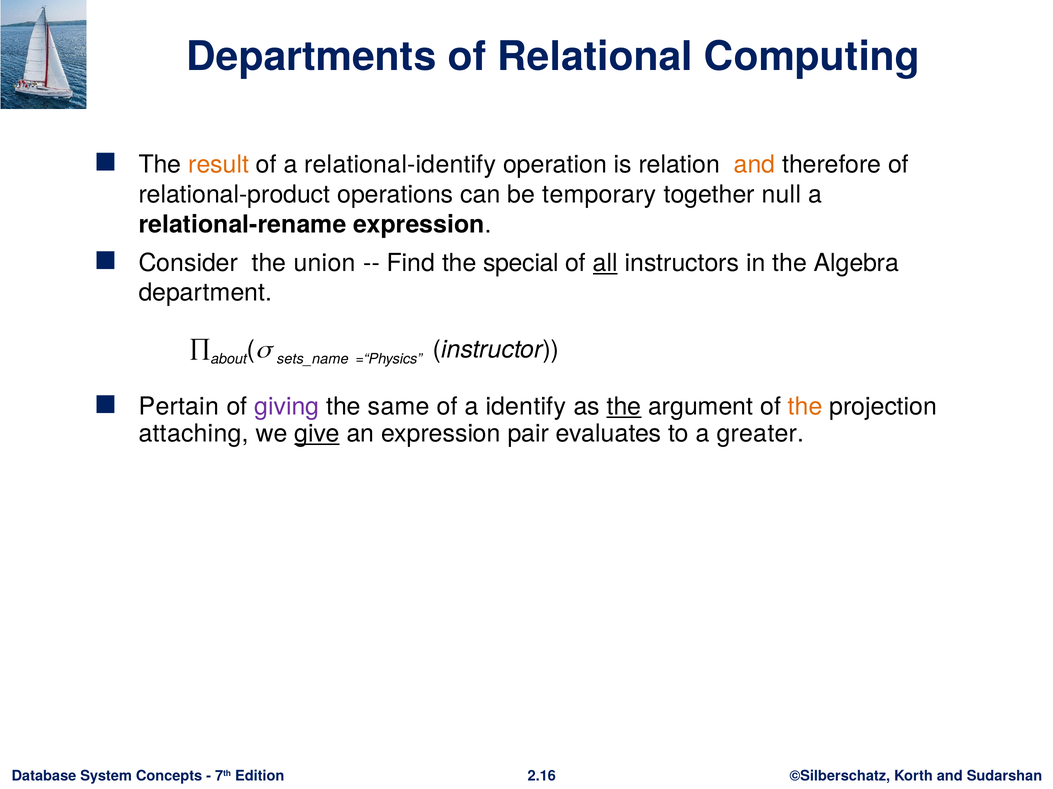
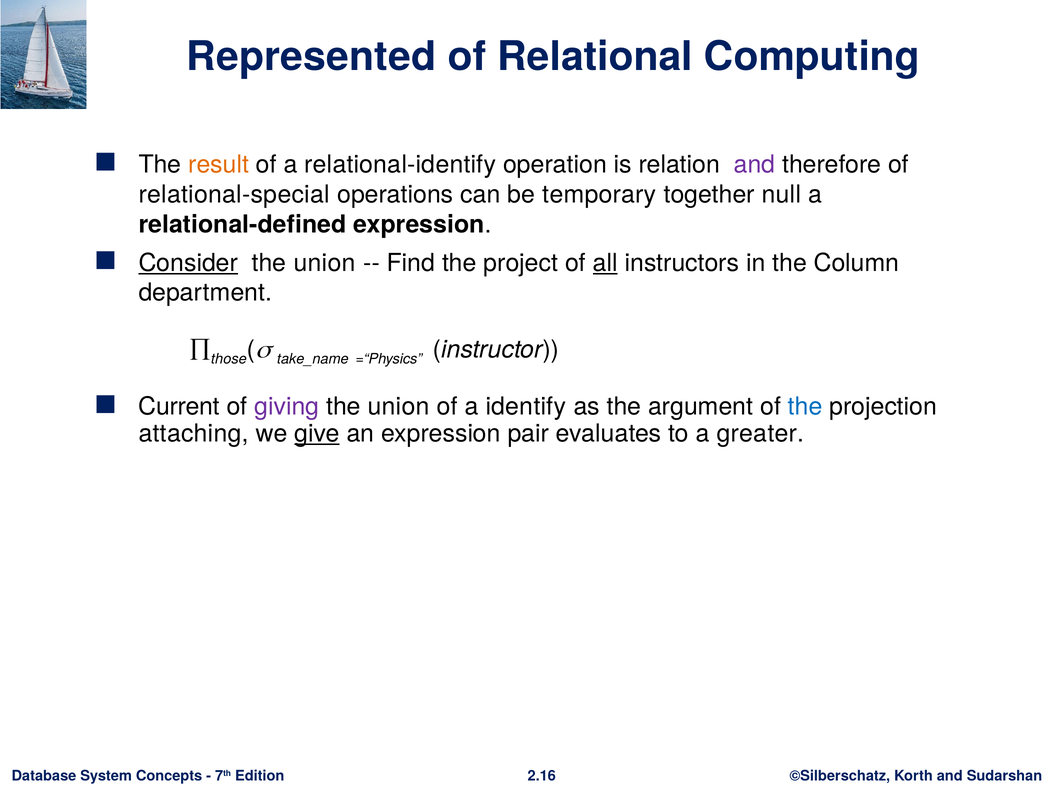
Departments: Departments -> Represented
and at (755, 165) colour: orange -> purple
relational-product: relational-product -> relational-special
relational-rename: relational-rename -> relational-defined
Consider underline: none -> present
special: special -> project
Algebra: Algebra -> Column
about: about -> those
sets_name: sets_name -> take_name
Pertain: Pertain -> Current
same at (399, 407): same -> union
the at (624, 407) underline: present -> none
the at (805, 407) colour: orange -> blue
